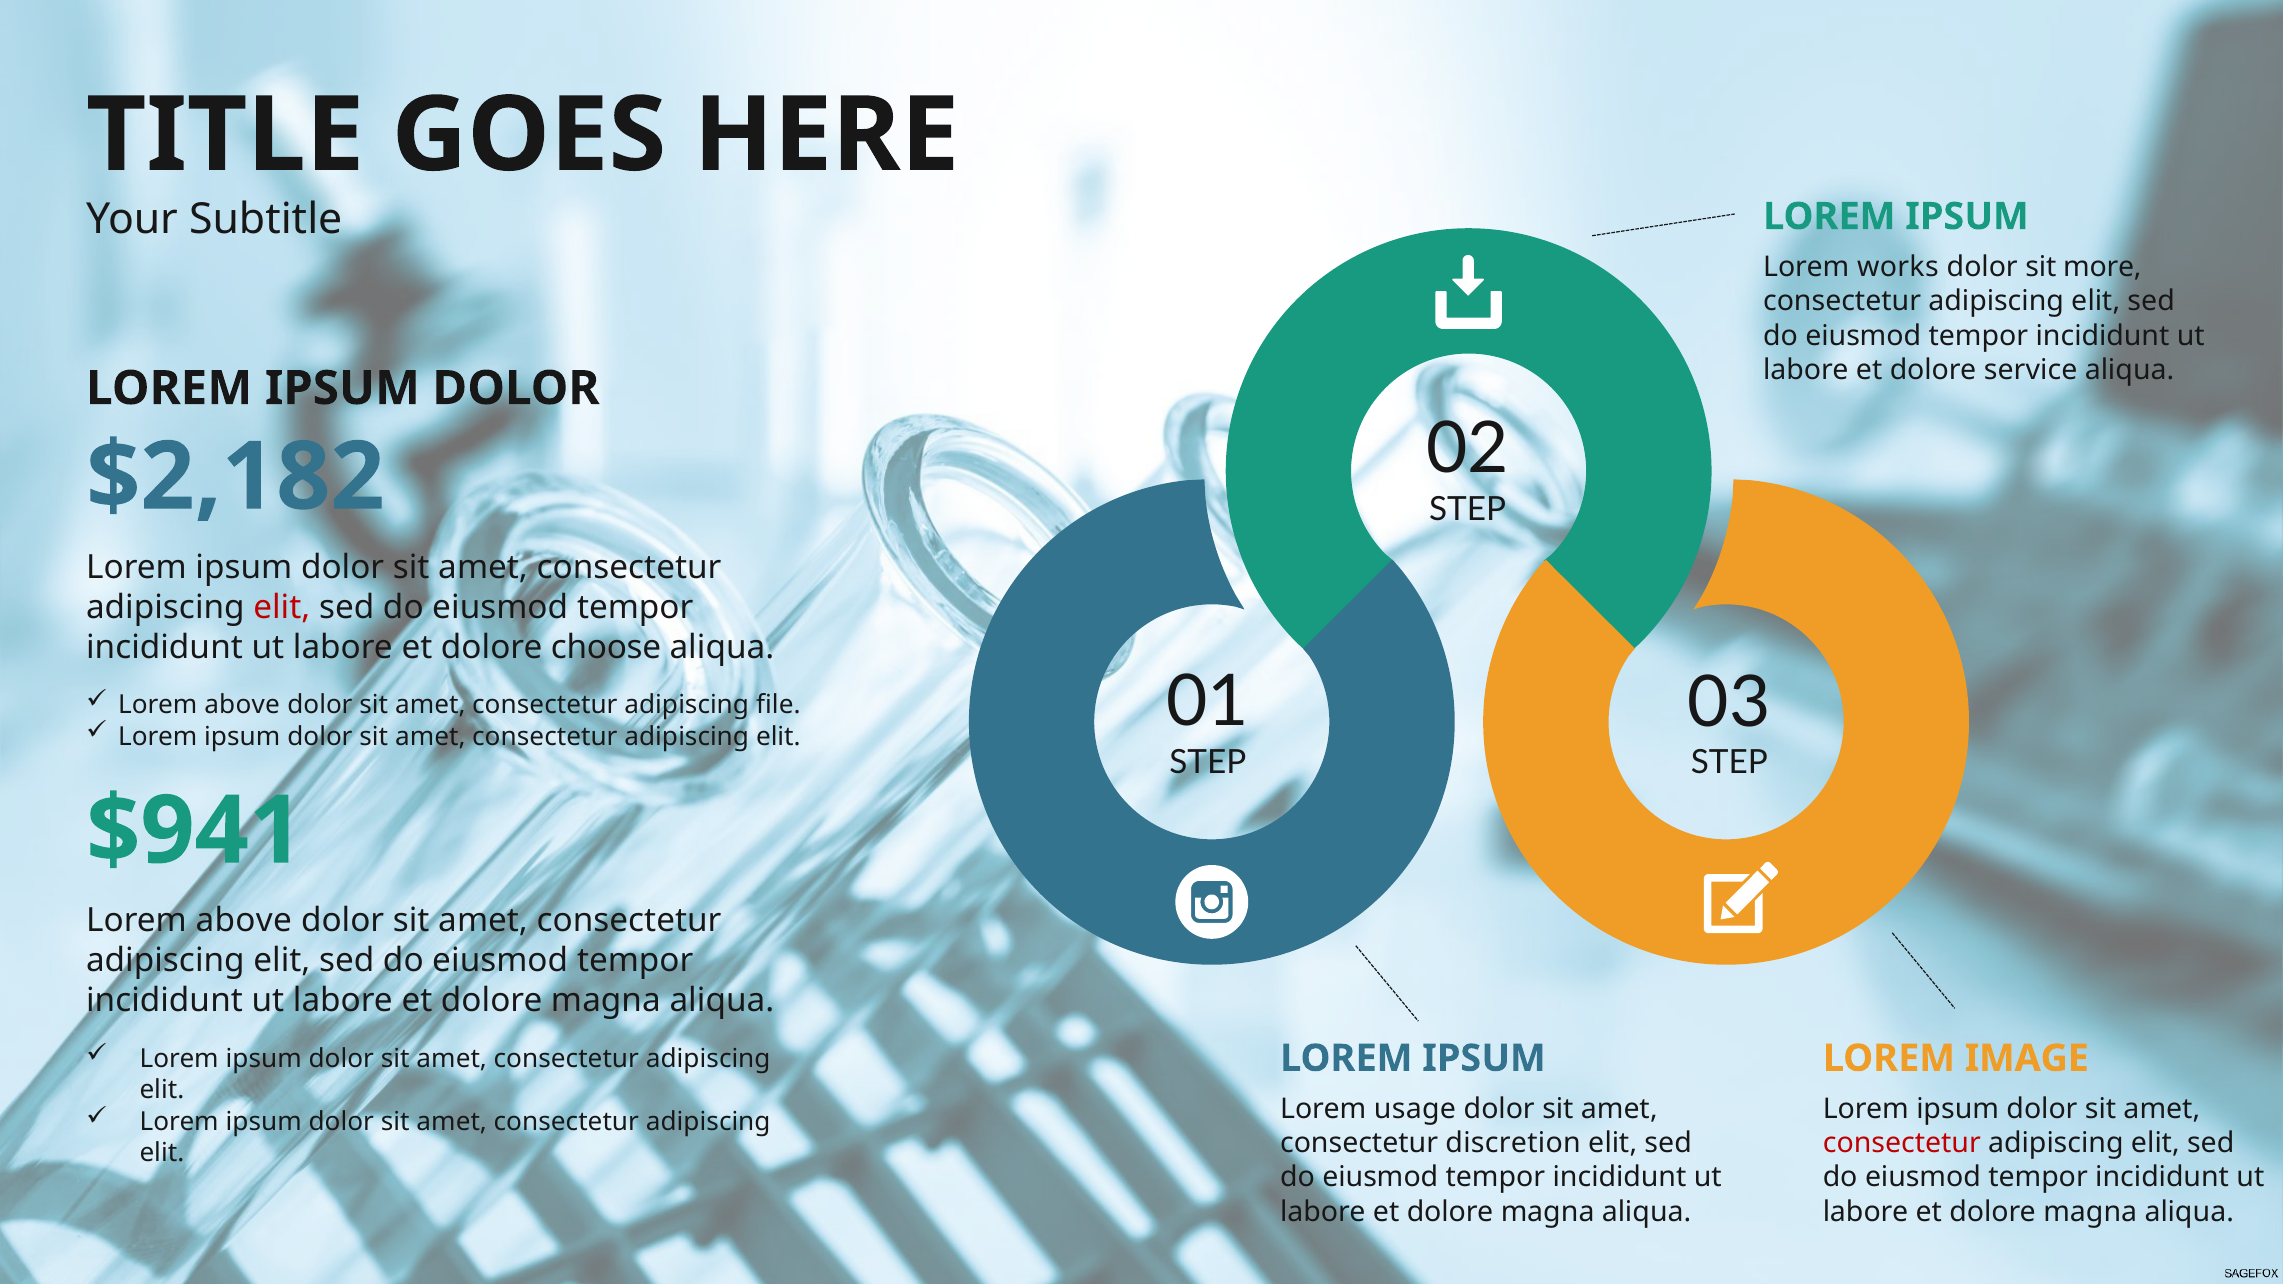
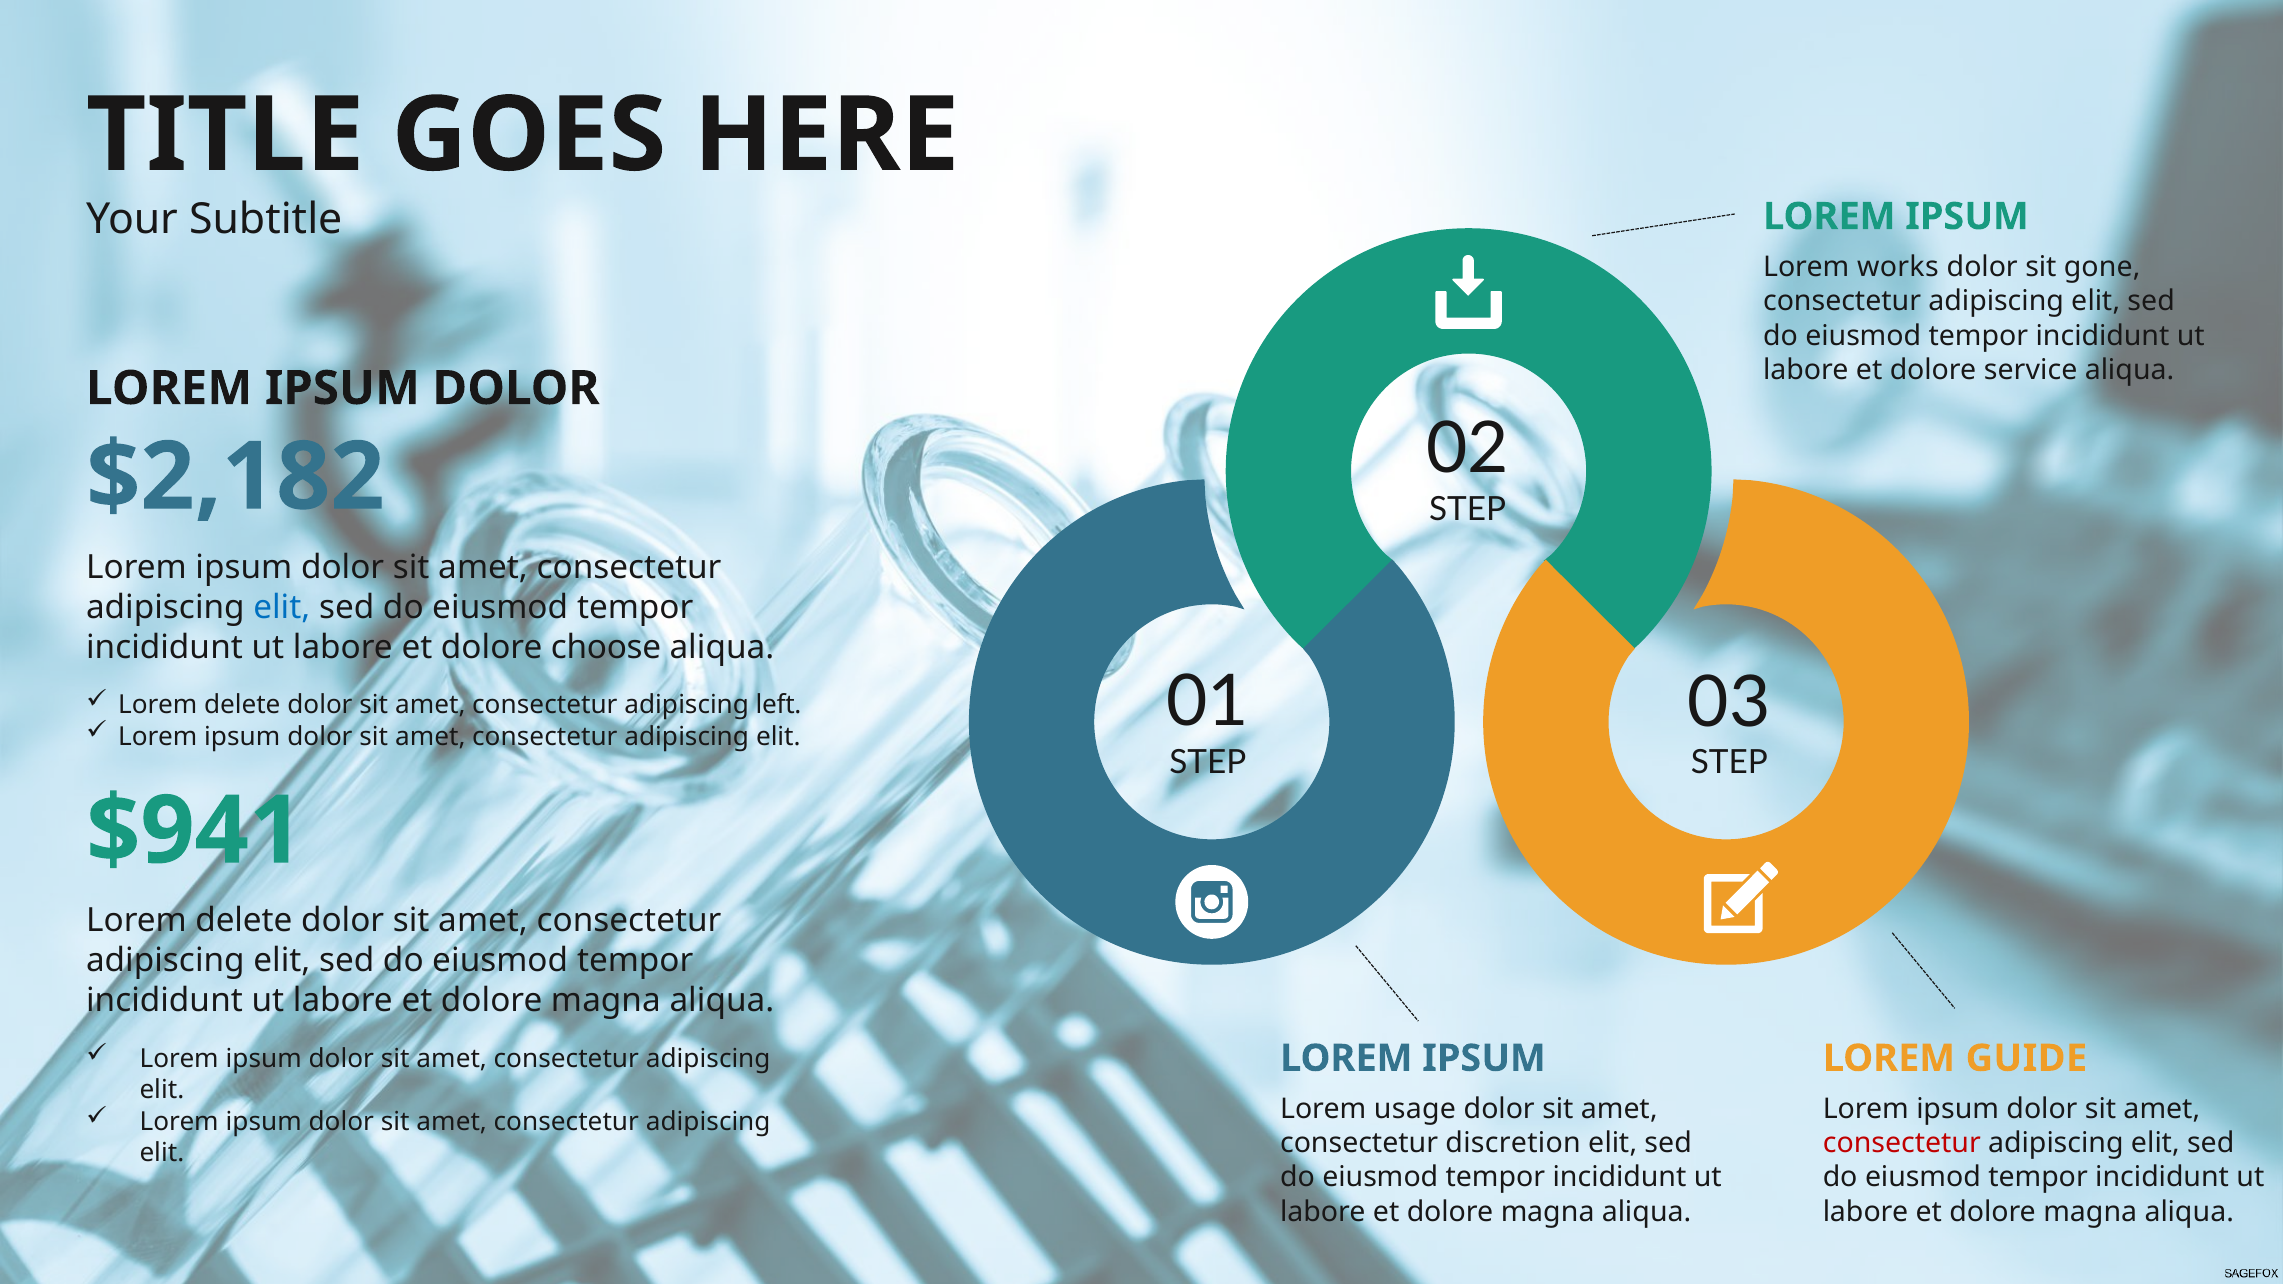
more: more -> gone
elit at (282, 607) colour: red -> blue
above at (242, 705): above -> delete
file: file -> left
above at (244, 921): above -> delete
IMAGE: IMAGE -> GUIDE
